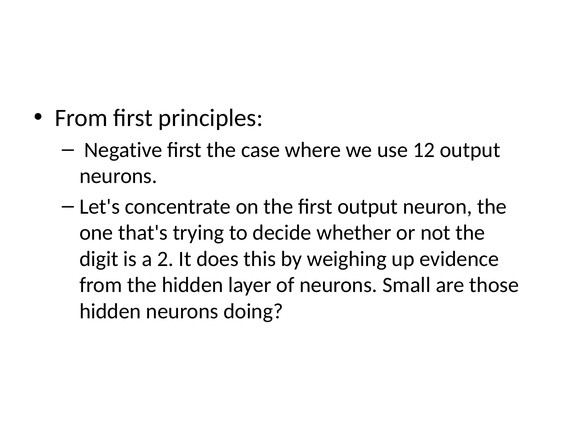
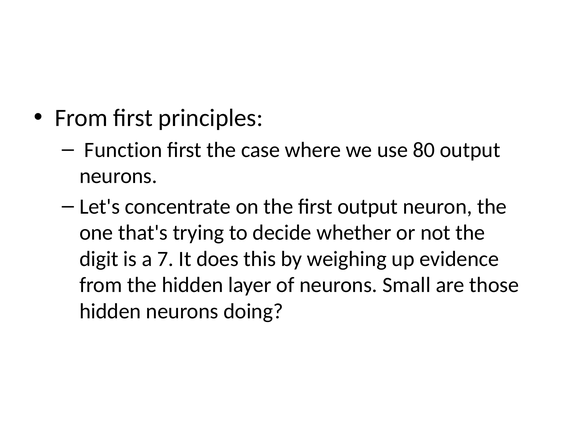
Negative: Negative -> Function
12: 12 -> 80
2: 2 -> 7
